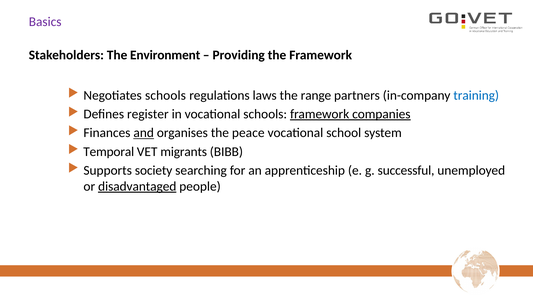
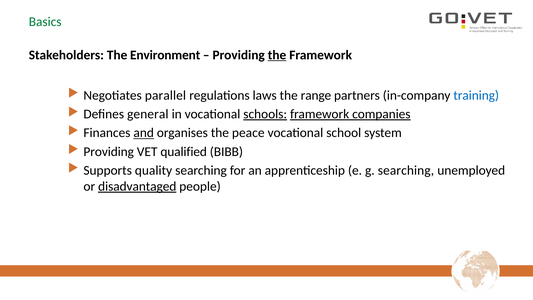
Basics colour: purple -> green
the at (277, 55) underline: none -> present
Negotiates schools: schools -> parallel
register: register -> general
schools at (265, 114) underline: none -> present
Temporal at (109, 152): Temporal -> Providing
migrants: migrants -> qualified
society: society -> quality
g successful: successful -> searching
